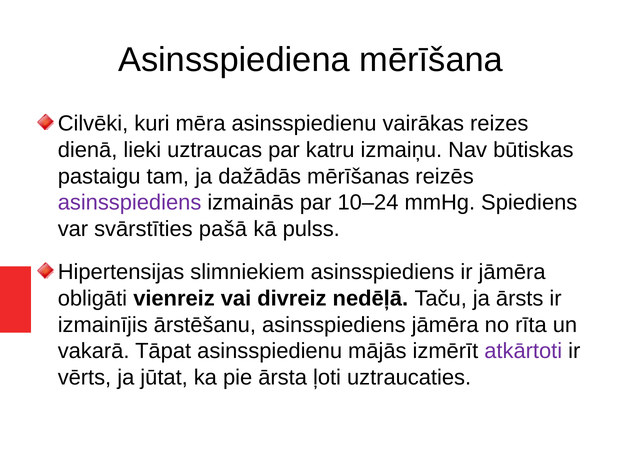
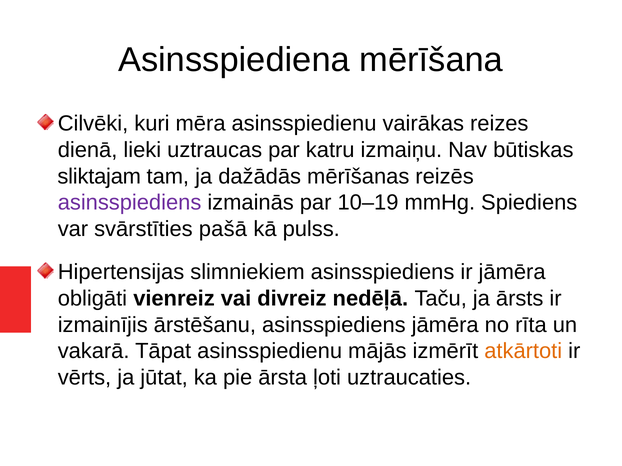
pastaigu: pastaigu -> sliktajam
10–24: 10–24 -> 10–19
atkārtoti colour: purple -> orange
